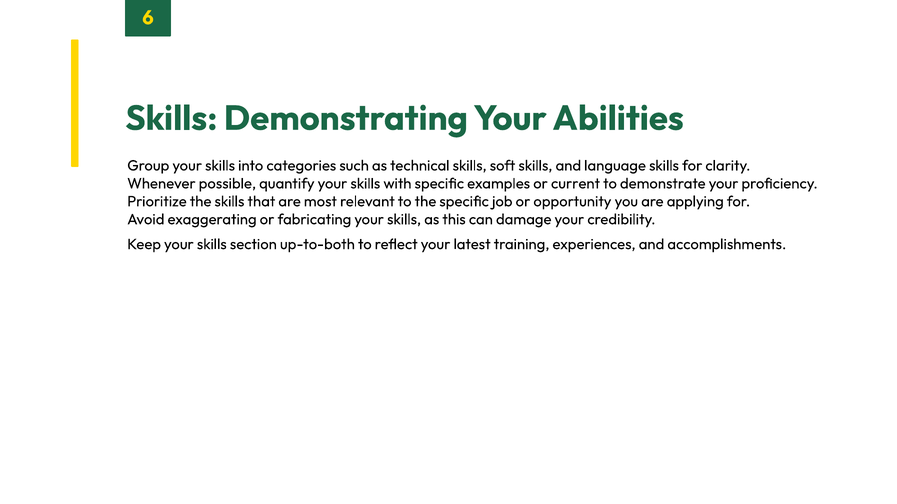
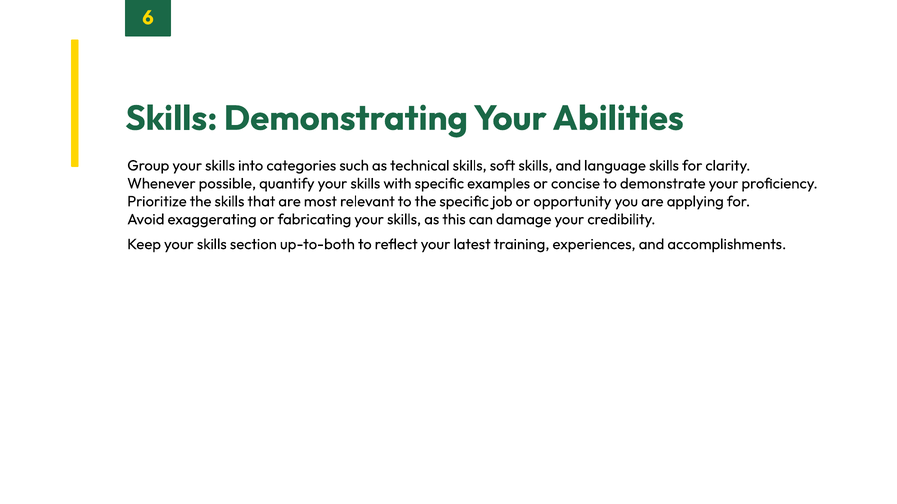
current: current -> concise
